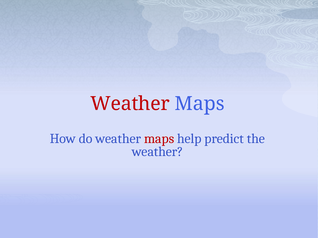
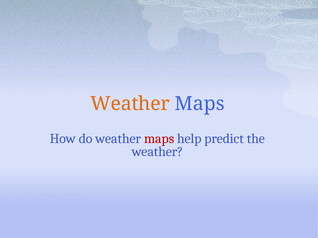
Weather at (130, 104) colour: red -> orange
